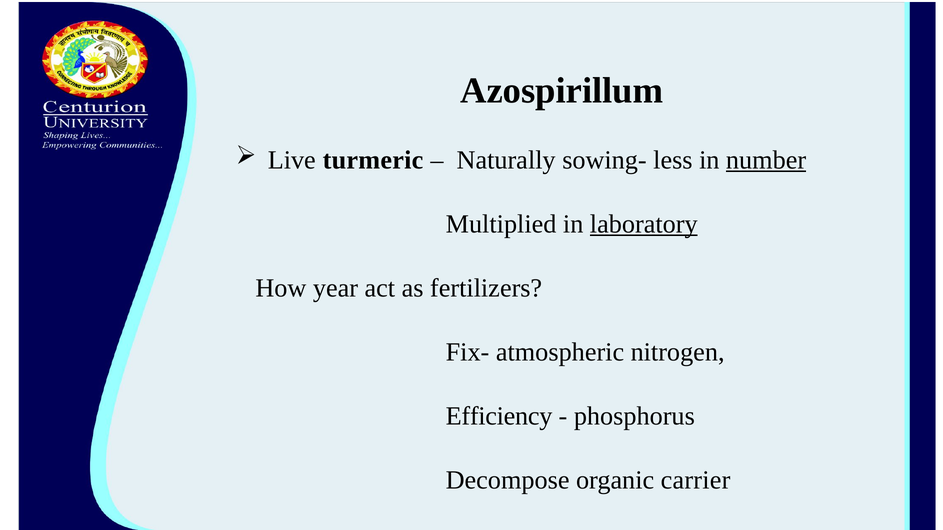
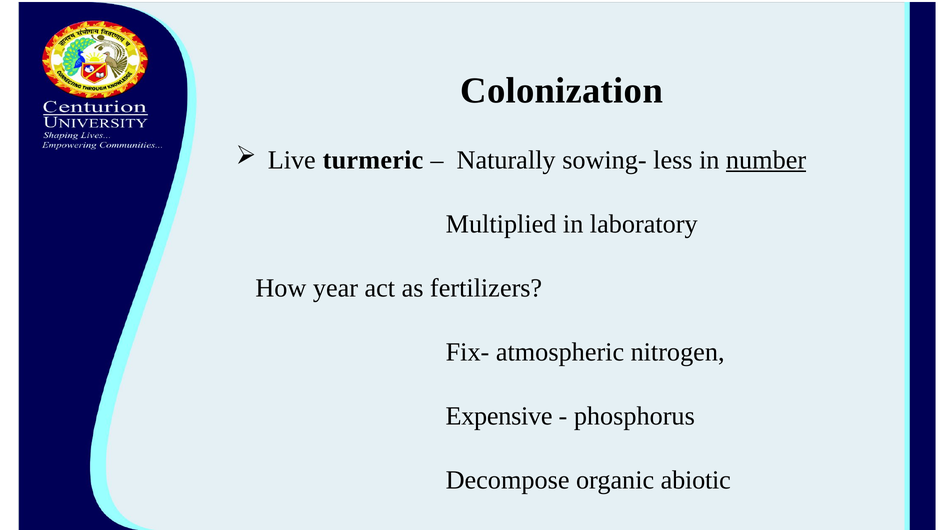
Azospirillum: Azospirillum -> Colonization
laboratory underline: present -> none
Efficiency: Efficiency -> Expensive
carrier: carrier -> abiotic
